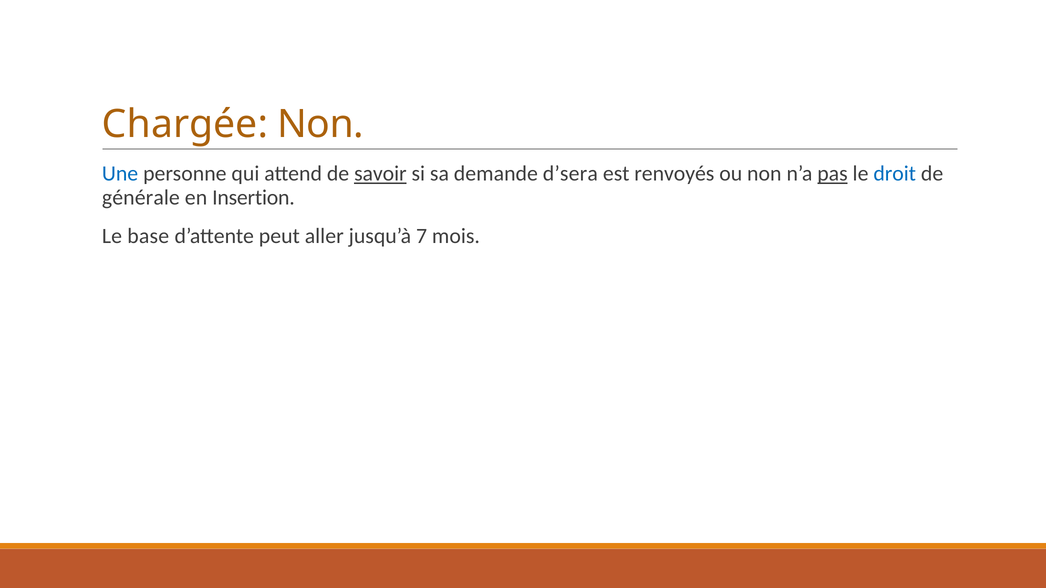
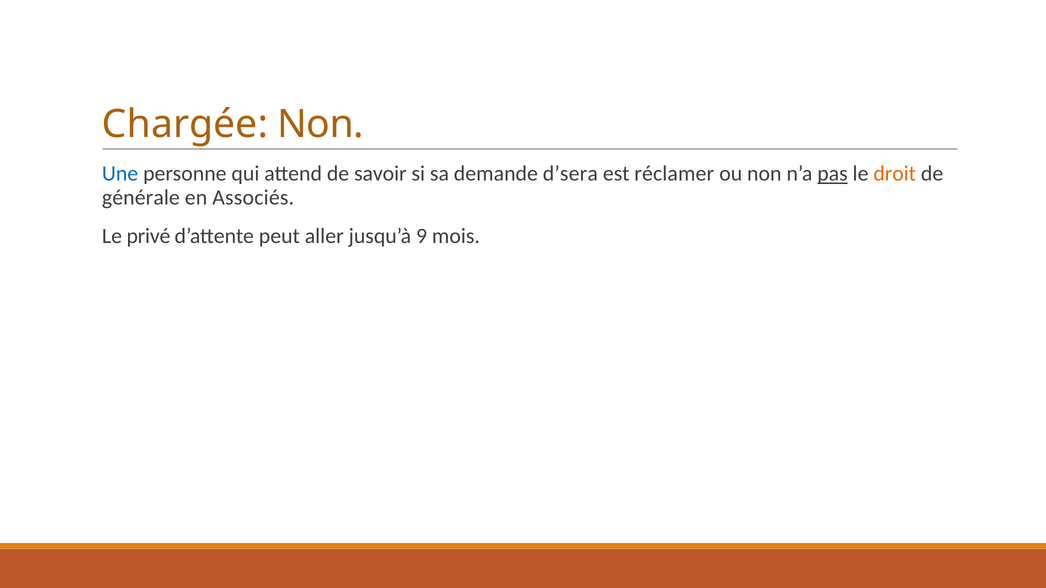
savoir underline: present -> none
renvoyés: renvoyés -> réclamer
droit colour: blue -> orange
Insertion: Insertion -> Associés
base: base -> privé
7: 7 -> 9
